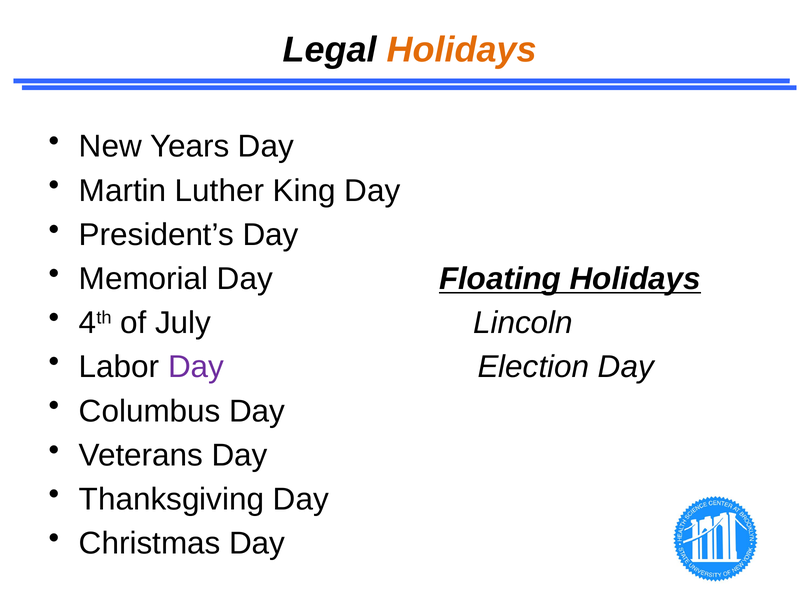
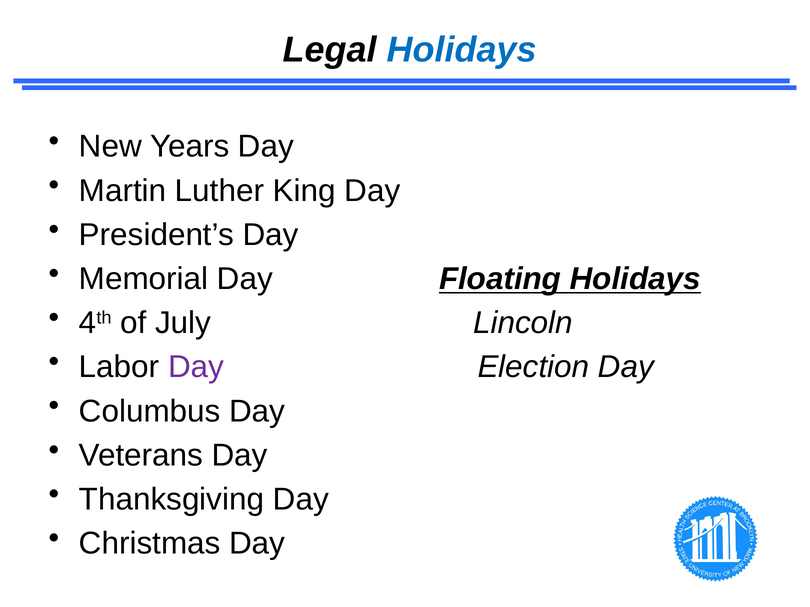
Holidays at (462, 50) colour: orange -> blue
